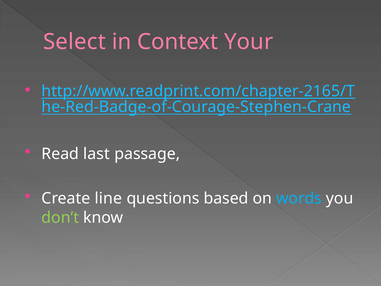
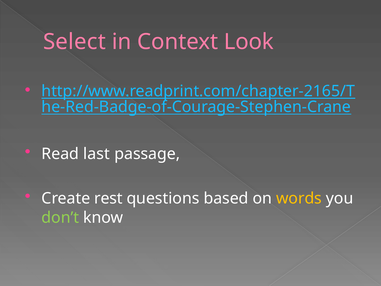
Your: Your -> Look
line: line -> rest
words colour: light blue -> yellow
